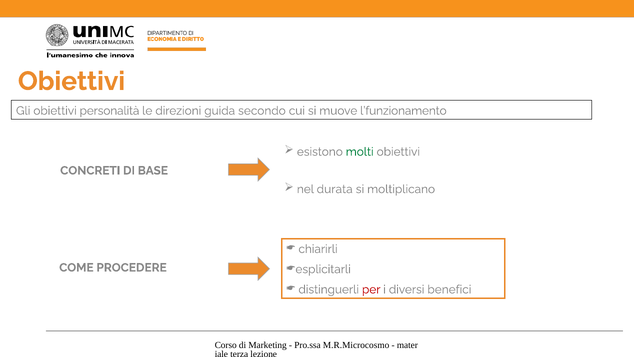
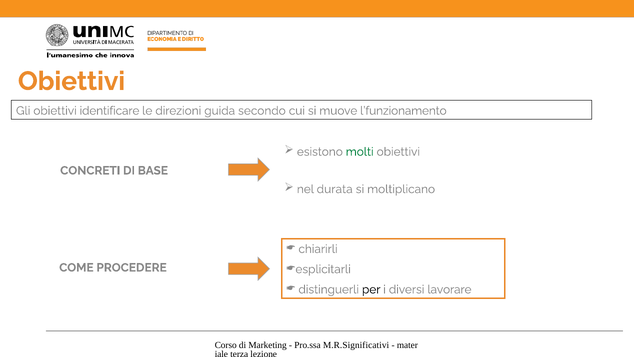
personalità: personalità -> identificare
per colour: red -> black
benefici: benefici -> lavorare
M.R.Microcosmo: M.R.Microcosmo -> M.R.Significativi
